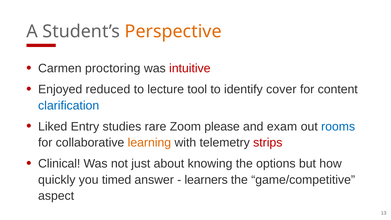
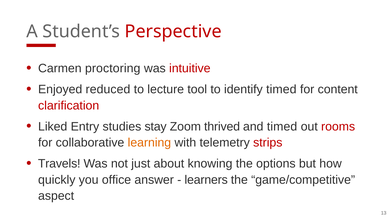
Perspective colour: orange -> red
identify cover: cover -> timed
clarification colour: blue -> red
rare: rare -> stay
please: please -> thrived
and exam: exam -> timed
rooms colour: blue -> red
Clinical: Clinical -> Travels
timed: timed -> office
